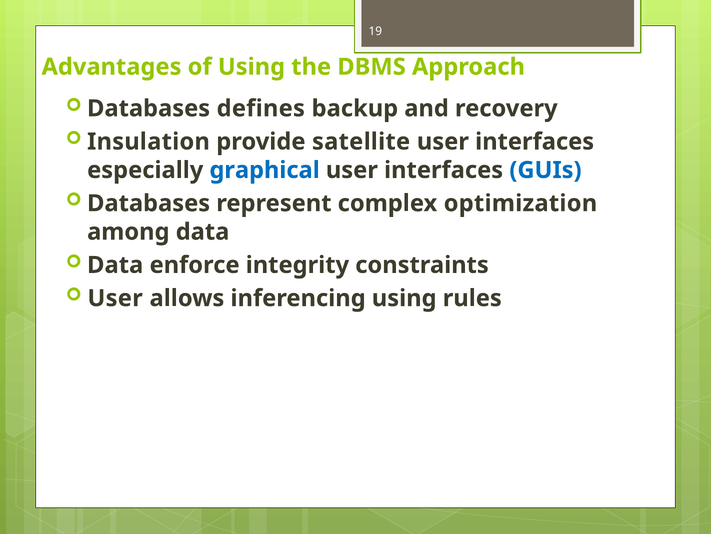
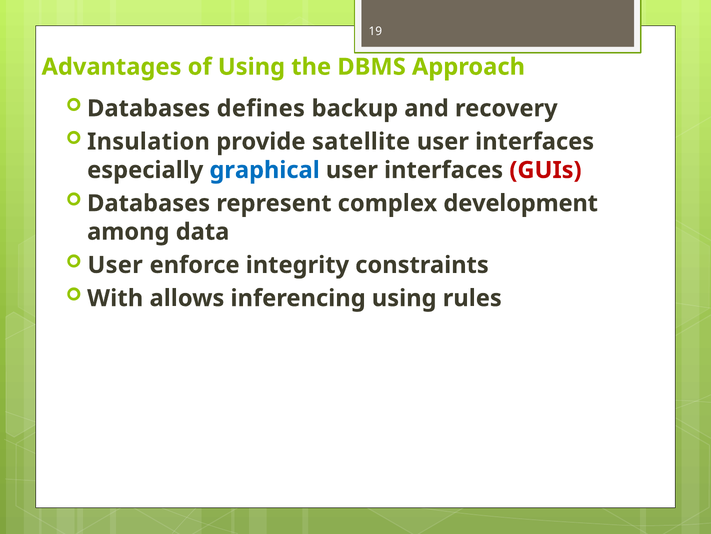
GUIs colour: blue -> red
optimization: optimization -> development
Data at (115, 265): Data -> User
User at (115, 298): User -> With
